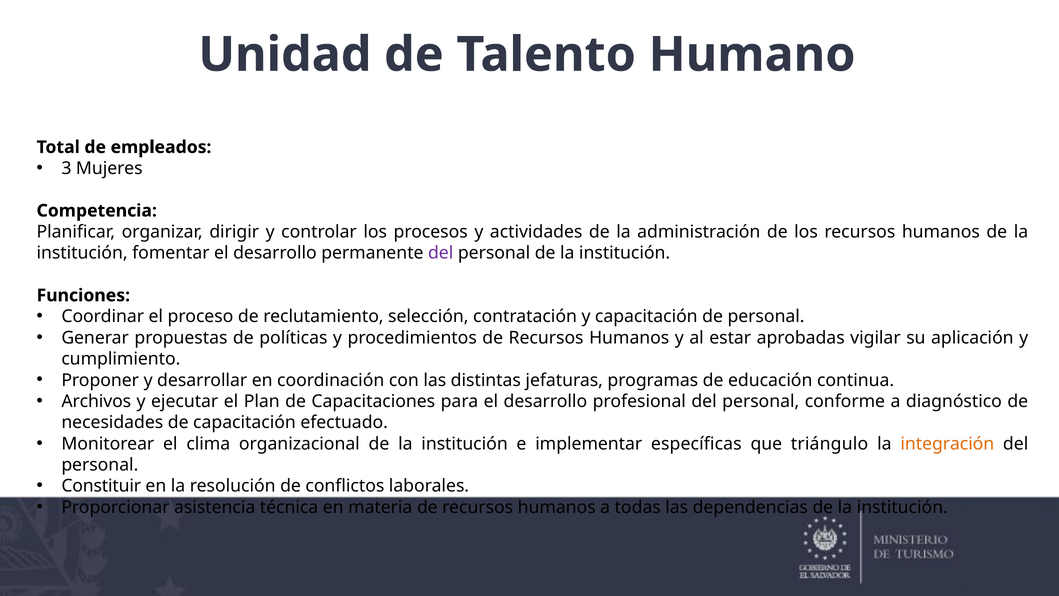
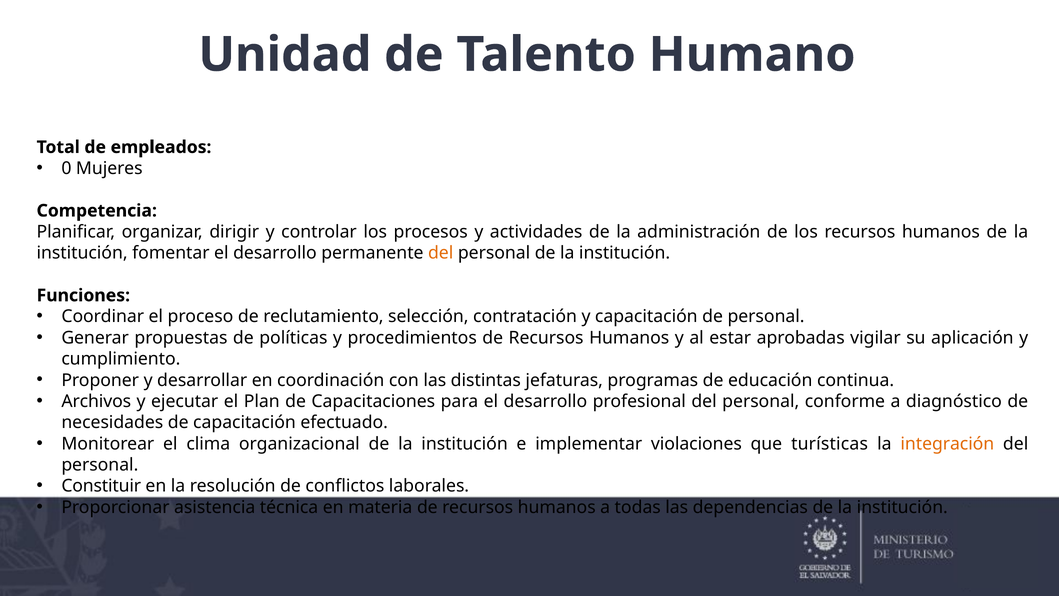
3: 3 -> 0
del at (441, 253) colour: purple -> orange
específicas: específicas -> violaciones
triángulo: triángulo -> turísticas
